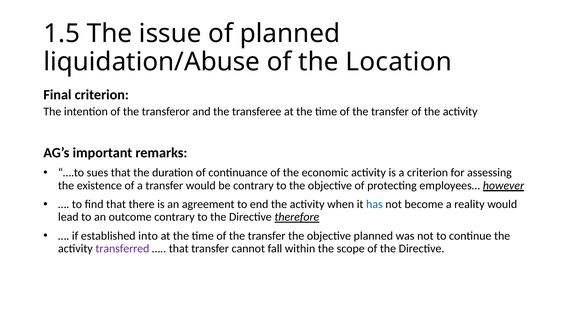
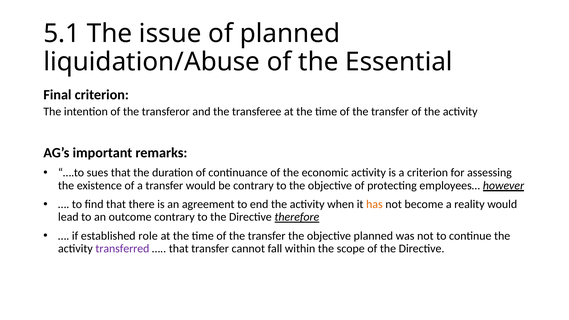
1.5: 1.5 -> 5.1
Location: Location -> Essential
has colour: blue -> orange
into: into -> role
